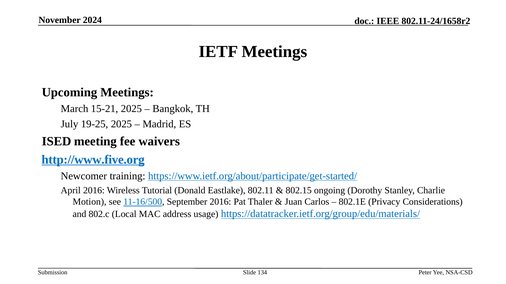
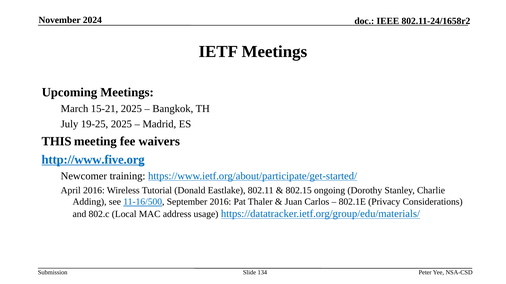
ISED: ISED -> THIS
Motion: Motion -> Adding
